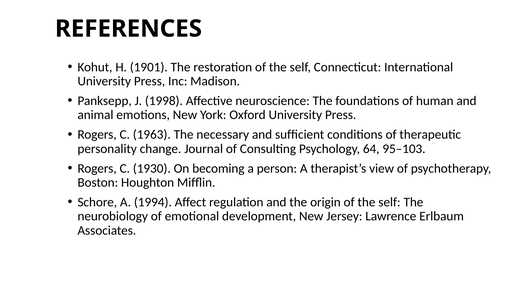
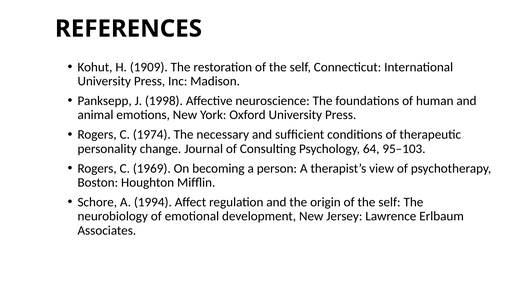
1901: 1901 -> 1909
1963: 1963 -> 1974
1930: 1930 -> 1969
